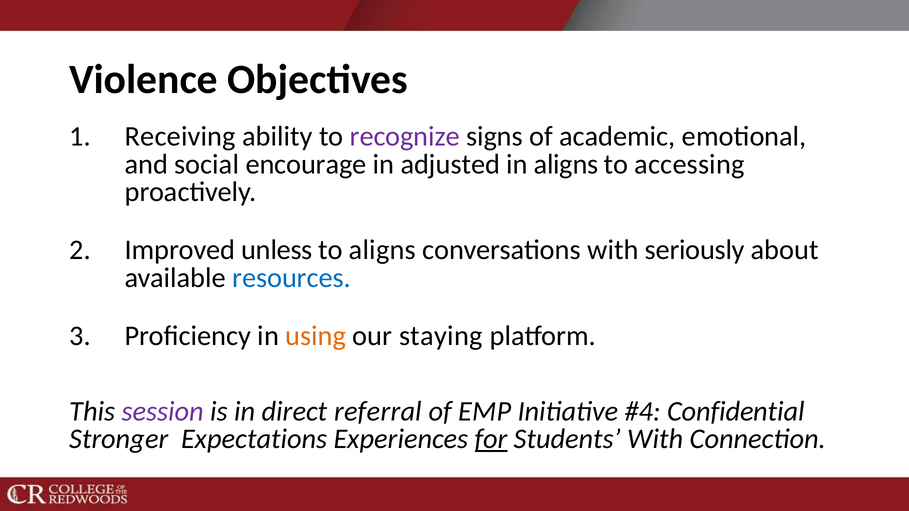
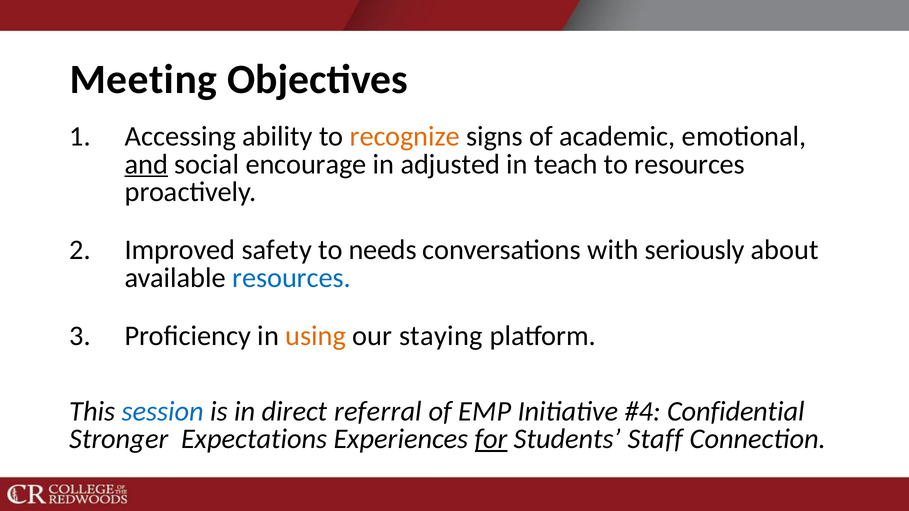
Violence: Violence -> Meeting
Receiving: Receiving -> Accessing
recognize colour: purple -> orange
and underline: none -> present
in aligns: aligns -> teach
to accessing: accessing -> resources
unless: unless -> safety
to aligns: aligns -> needs
session colour: purple -> blue
Students With: With -> Staff
